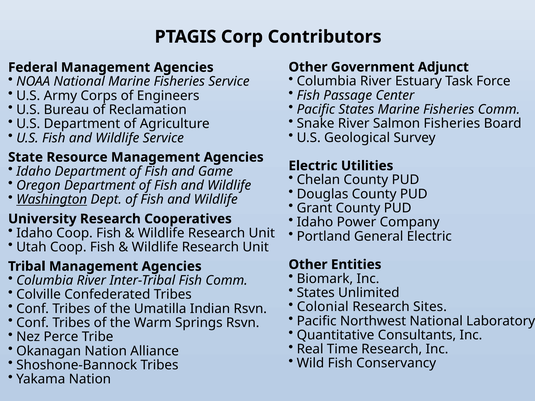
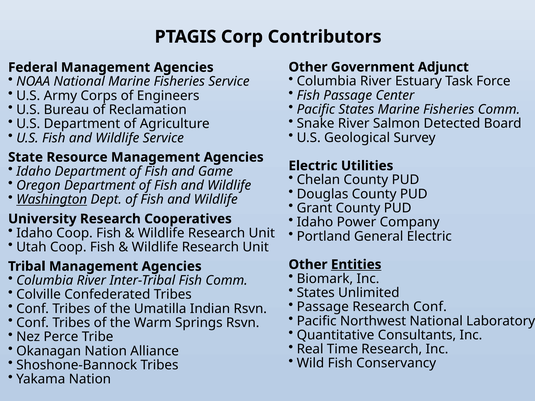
Salmon Fisheries: Fisheries -> Detected
Entities underline: none -> present
Colonial at (323, 307): Colonial -> Passage
Research Sites: Sites -> Conf
